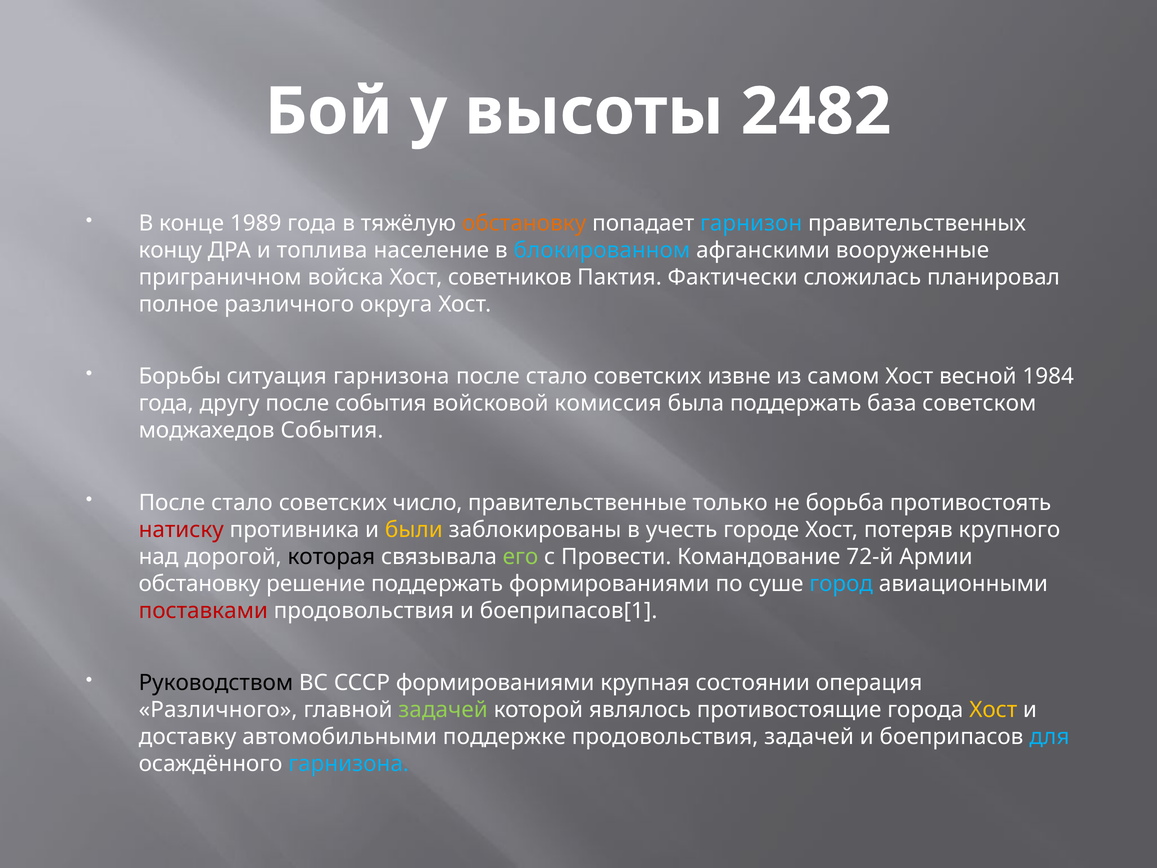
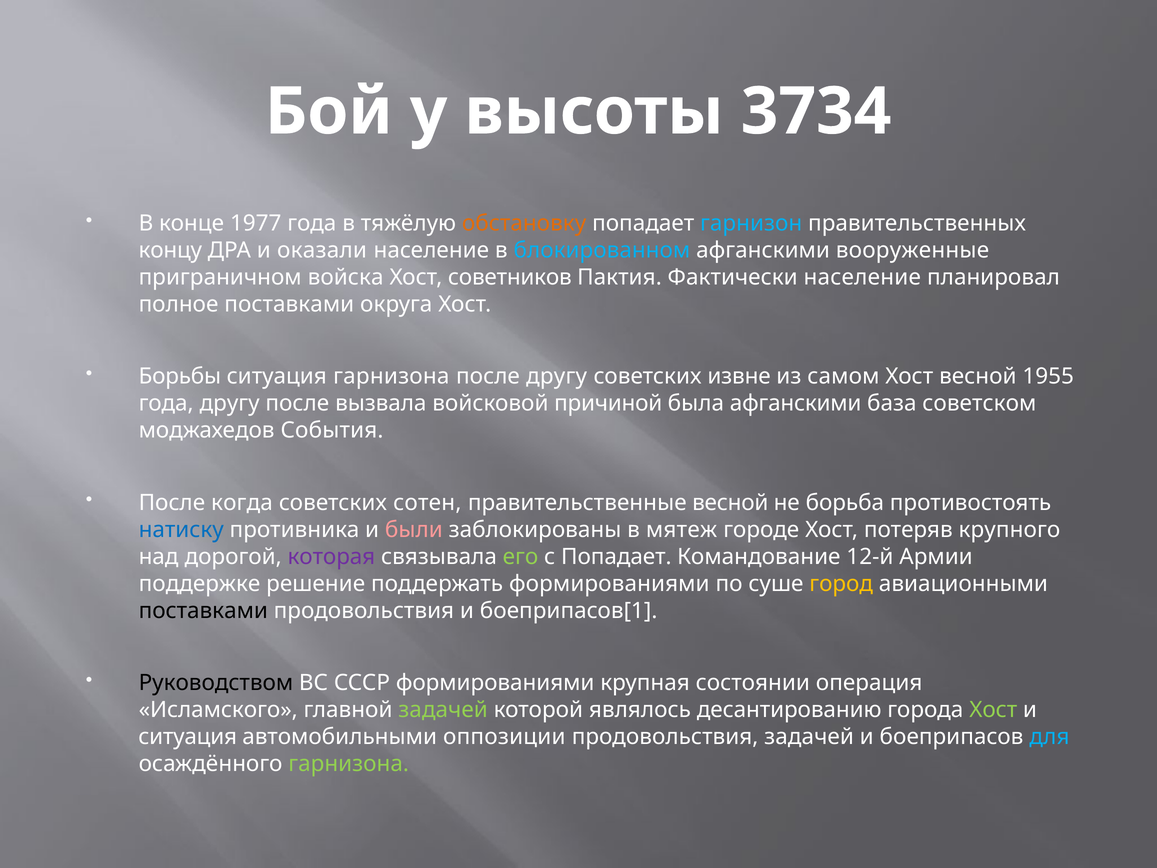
2482: 2482 -> 3734
1989: 1989 -> 1977
топлива: топлива -> оказали
Фактически сложилась: сложилась -> население
полное различного: различного -> поставками
стало at (557, 376): стало -> другу
1984: 1984 -> 1955
после события: события -> вызвала
комиссия: комиссия -> причиной
была поддержать: поддержать -> афганскими
стало at (242, 502): стало -> когда
число: число -> сотен
правительственные только: только -> весной
натиску colour: red -> blue
были colour: yellow -> pink
учесть: учесть -> мятеж
которая colour: black -> purple
с Провести: Провести -> Попадает
72-й: 72-й -> 12-й
обстановку at (200, 583): обстановку -> поддержке
город colour: light blue -> yellow
поставками at (203, 610) colour: red -> black
Различного at (218, 710): Различного -> Исламского
противостоящие: противостоящие -> десантированию
Хост at (993, 710) colour: yellow -> light green
доставку at (188, 737): доставку -> ситуация
поддержке: поддержке -> оппозиции
гарнизона at (349, 764) colour: light blue -> light green
